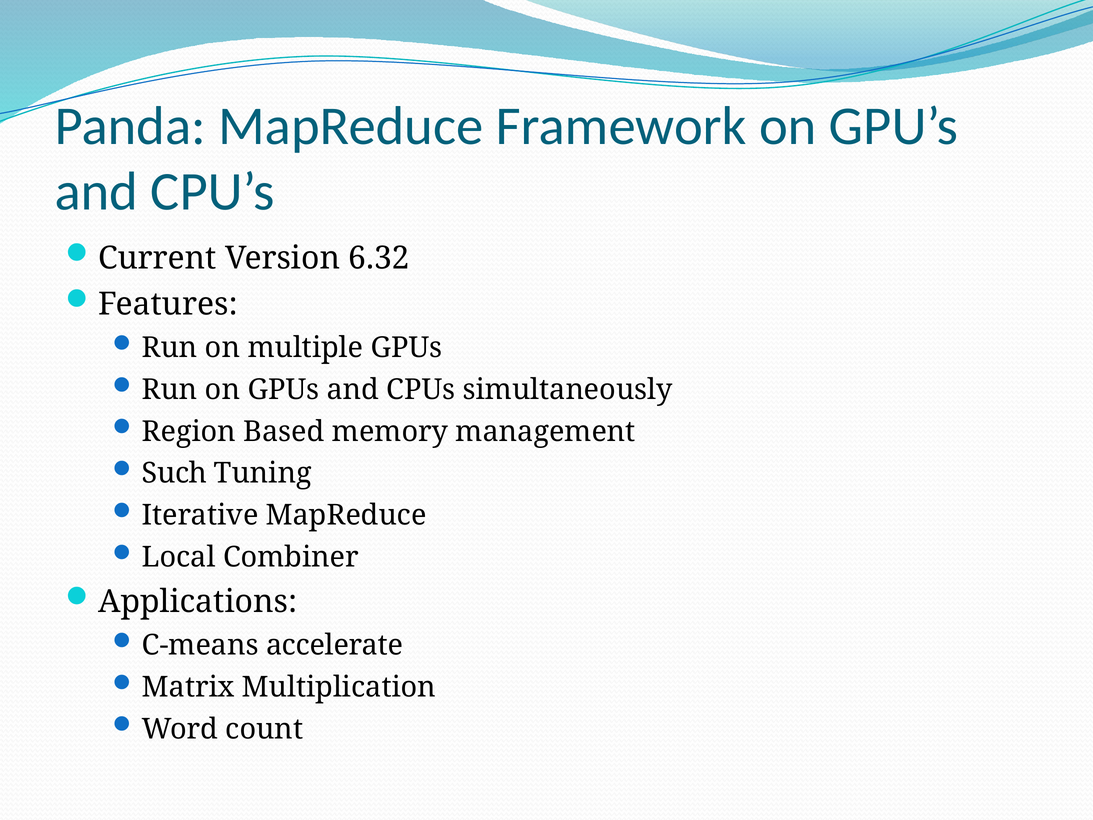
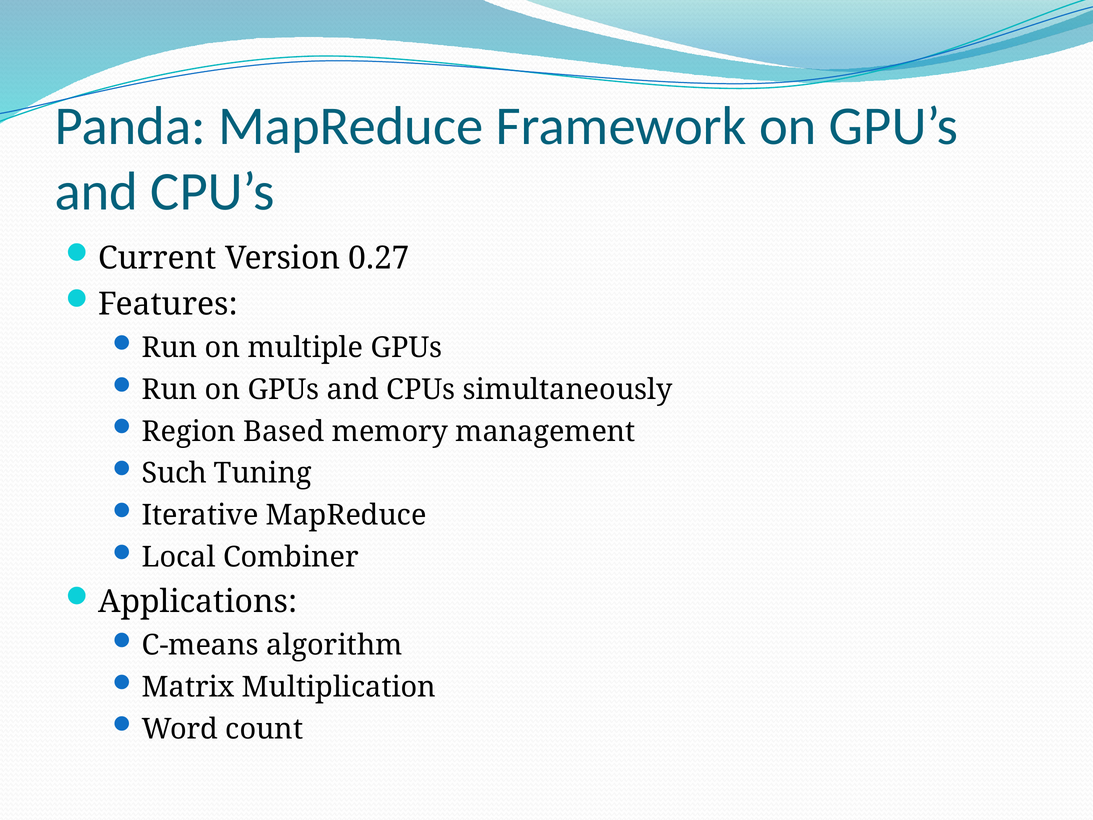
6.32: 6.32 -> 0.27
accelerate: accelerate -> algorithm
